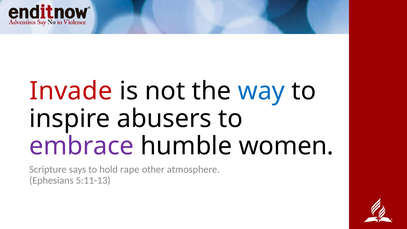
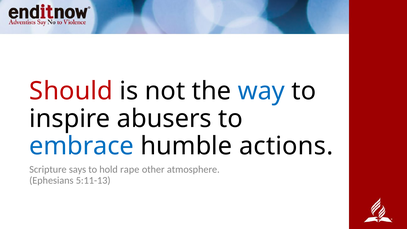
Invade: Invade -> Should
embrace colour: purple -> blue
women: women -> actions
